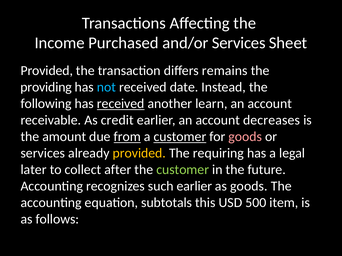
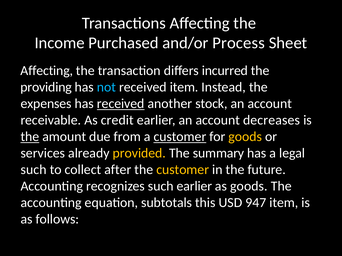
and/or Services: Services -> Process
Provided at (47, 71): Provided -> Affecting
remains: remains -> incurred
received date: date -> item
following: following -> expenses
learn: learn -> stock
the at (30, 137) underline: none -> present
from underline: present -> none
goods at (245, 137) colour: pink -> yellow
requiring: requiring -> summary
later at (34, 170): later -> such
customer at (183, 170) colour: light green -> yellow
500: 500 -> 947
